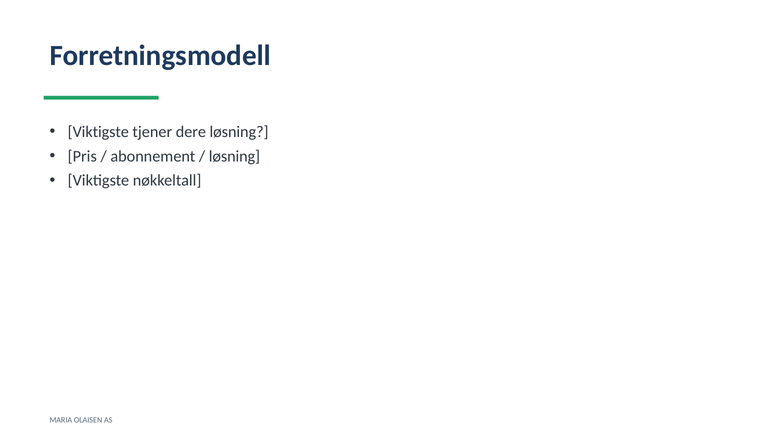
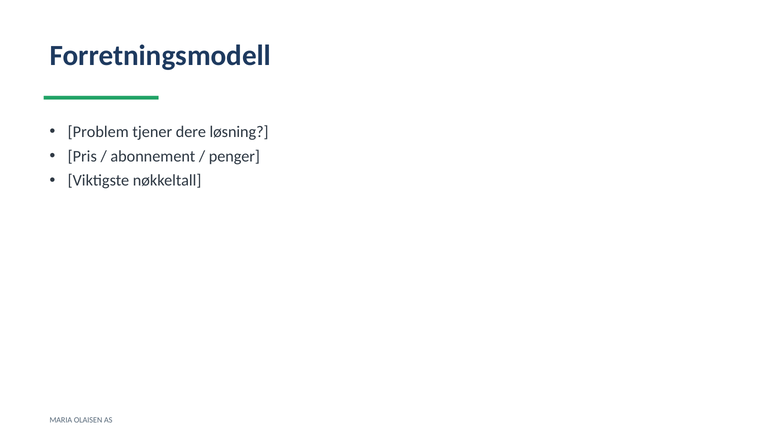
Viktigste at (98, 132): Viktigste -> Problem
løsning at (234, 156): løsning -> penger
